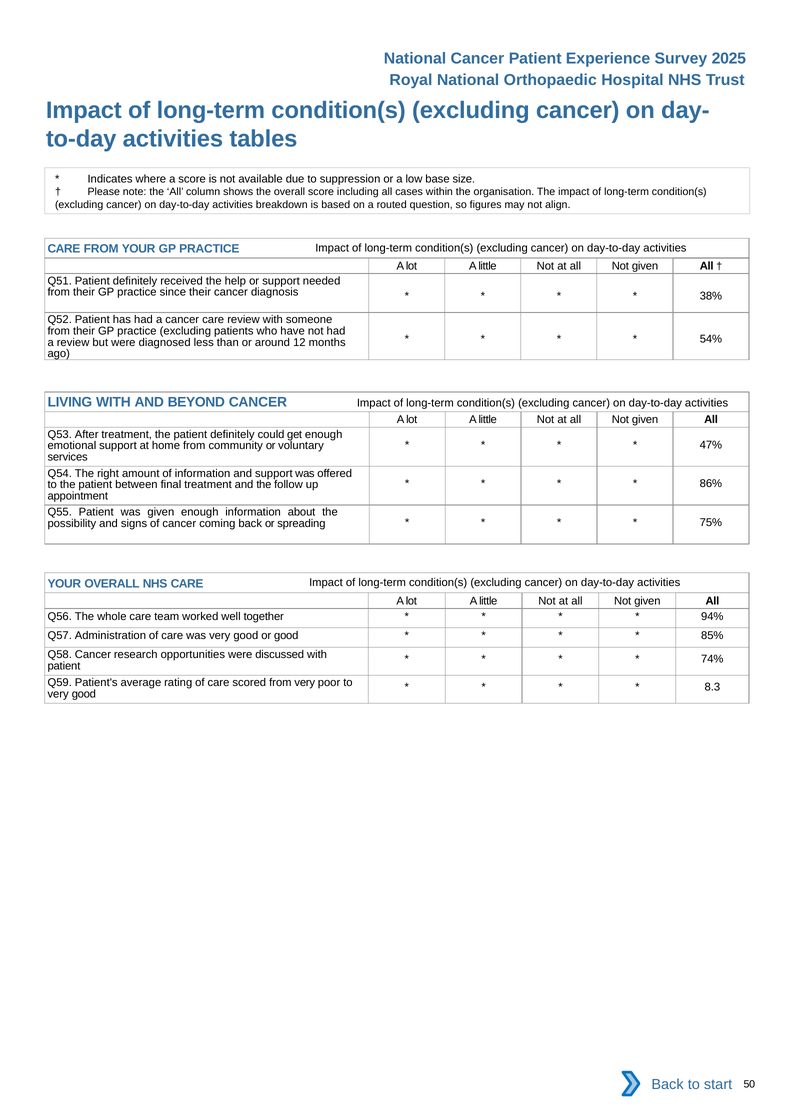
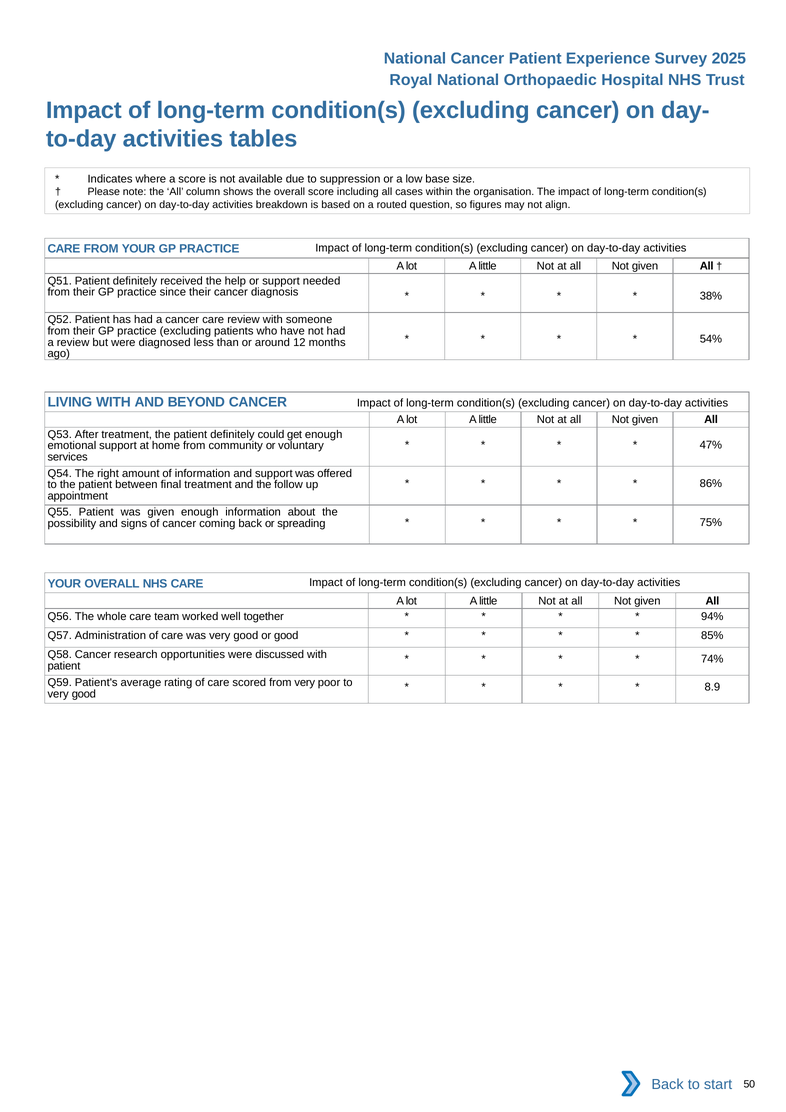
8.3: 8.3 -> 8.9
